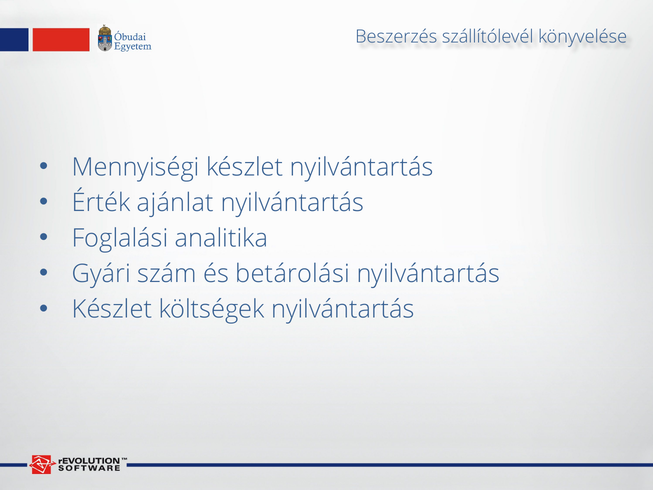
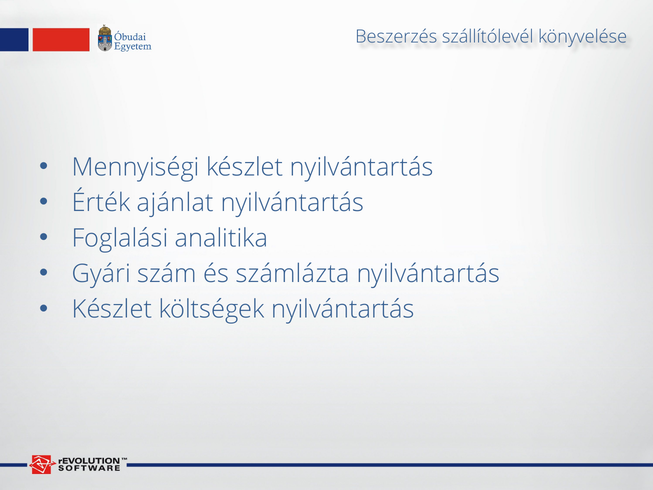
betárolási: betárolási -> számlázta
